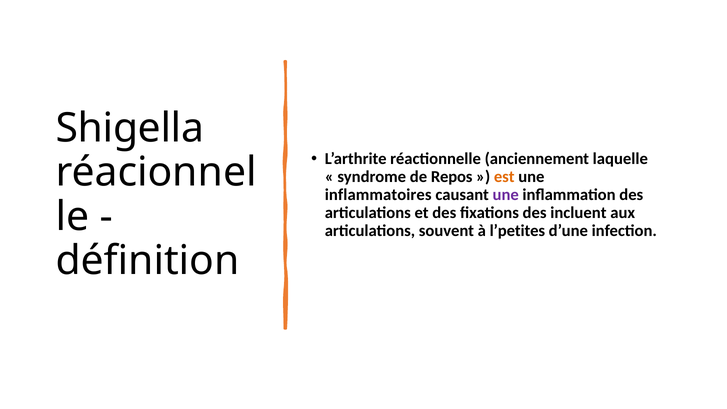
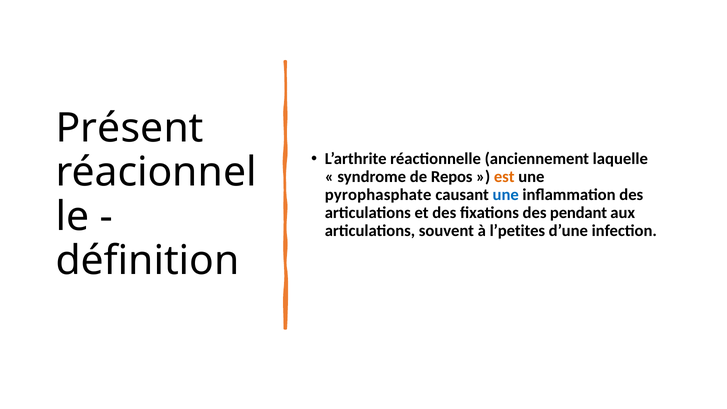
Shigella: Shigella -> Présent
inflammatoires: inflammatoires -> pyrophasphate
une at (506, 195) colour: purple -> blue
incluent: incluent -> pendant
